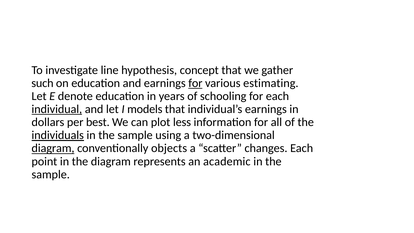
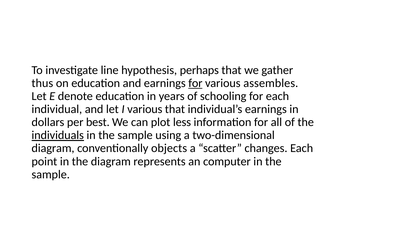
concept: concept -> perhaps
such: such -> thus
estimating: estimating -> assembles
individual underline: present -> none
I models: models -> various
diagram at (53, 148) underline: present -> none
academic: academic -> computer
